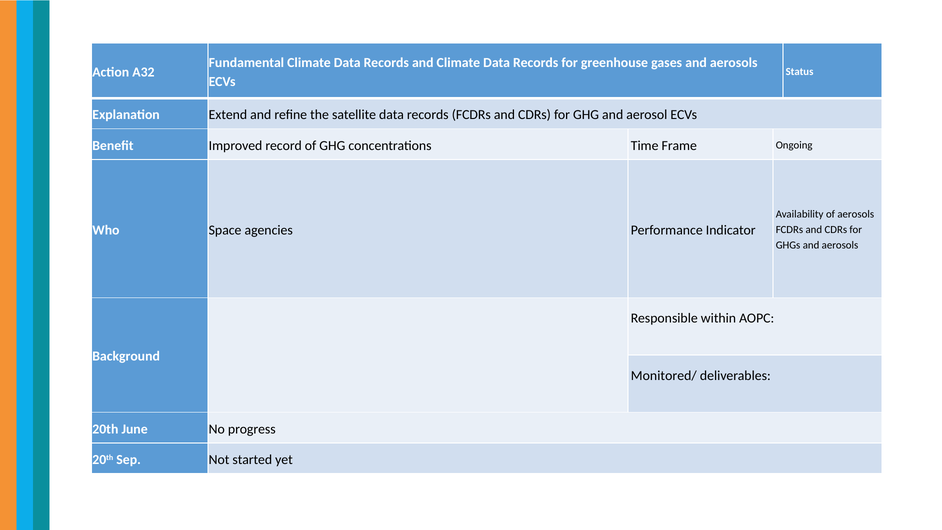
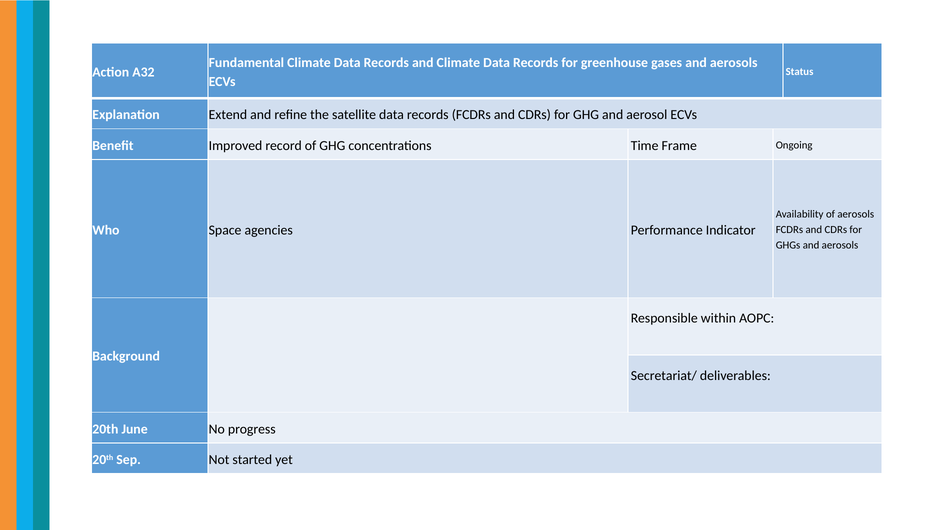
Monitored/: Monitored/ -> Secretariat/
